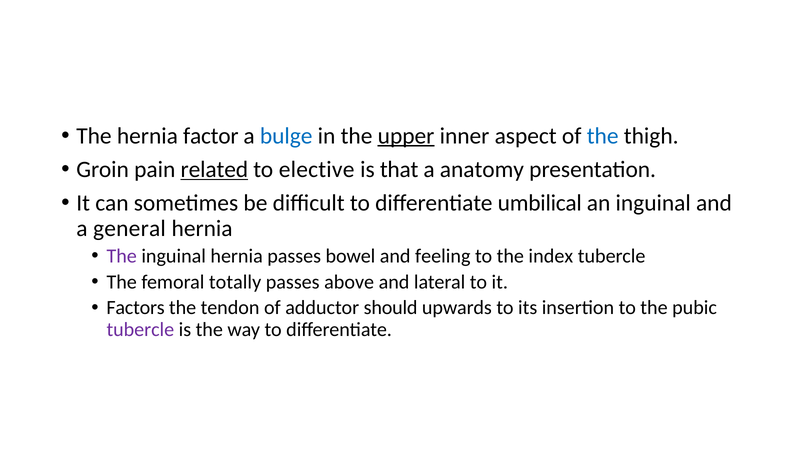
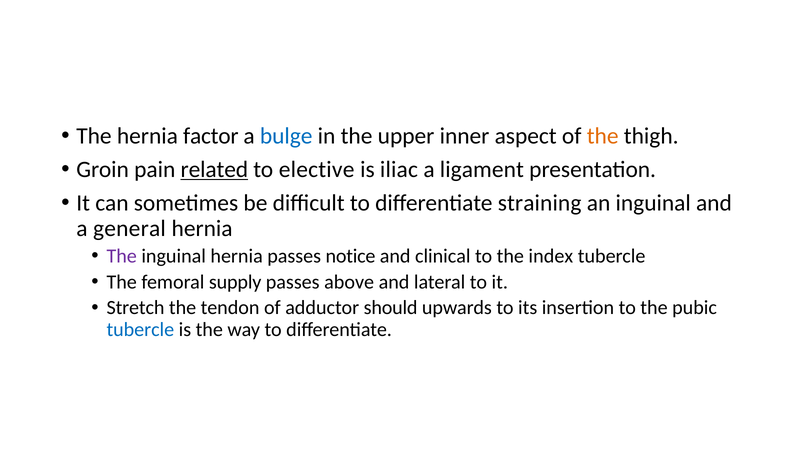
upper underline: present -> none
the at (603, 136) colour: blue -> orange
that: that -> iliac
anatomy: anatomy -> ligament
umbilical: umbilical -> straining
bowel: bowel -> notice
feeling: feeling -> clinical
totally: totally -> supply
Factors: Factors -> Stretch
tubercle at (140, 330) colour: purple -> blue
